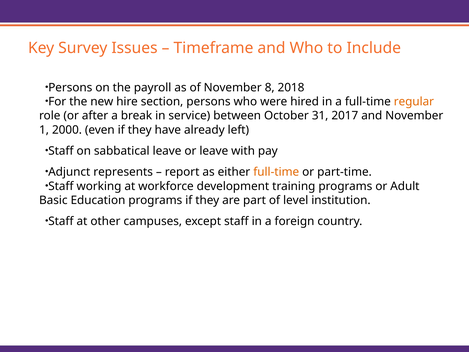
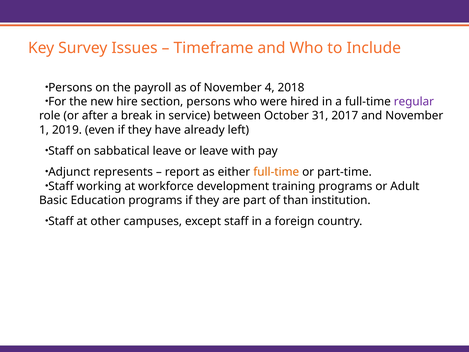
8: 8 -> 4
regular colour: orange -> purple
2000: 2000 -> 2019
level: level -> than
